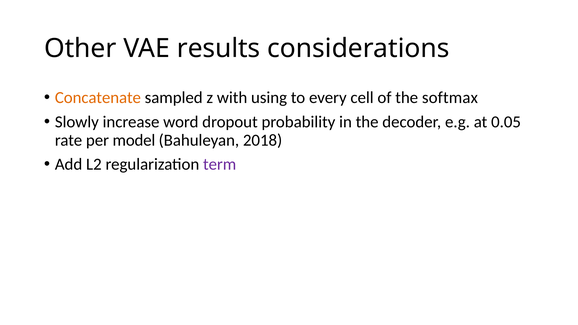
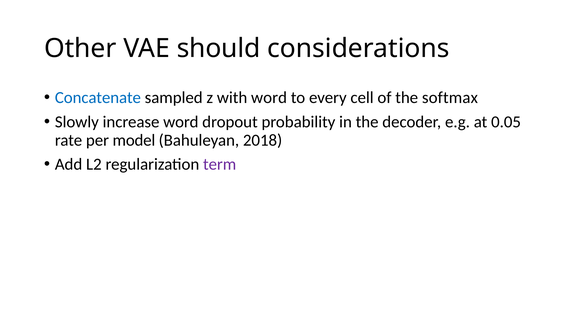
results: results -> should
Concatenate colour: orange -> blue
with using: using -> word
